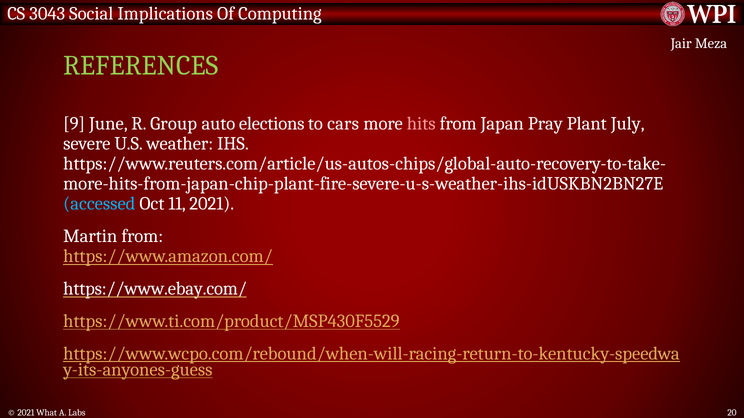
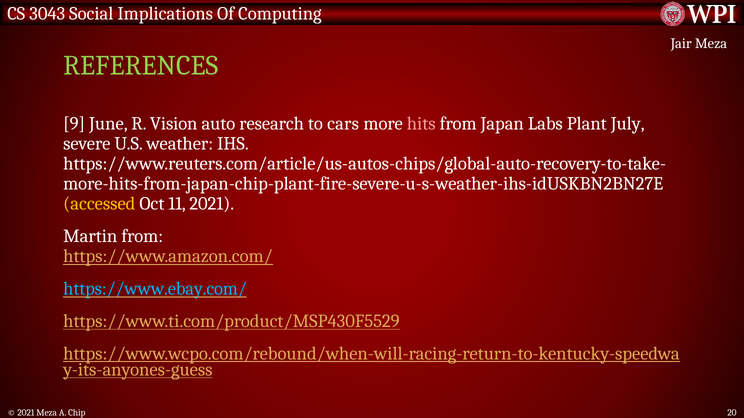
Group: Group -> Vision
elections: elections -> research
Pray: Pray -> Labs
accessed colour: light blue -> yellow
https://www.ebay.com/ colour: white -> light blue
2021 What: What -> Meza
Labs: Labs -> Chip
